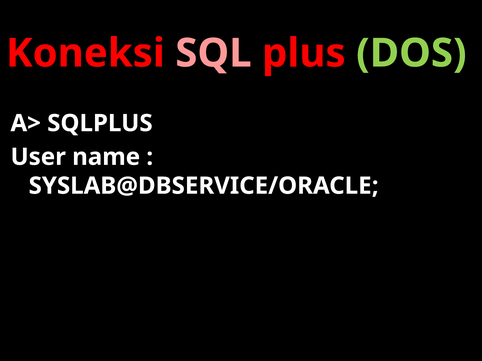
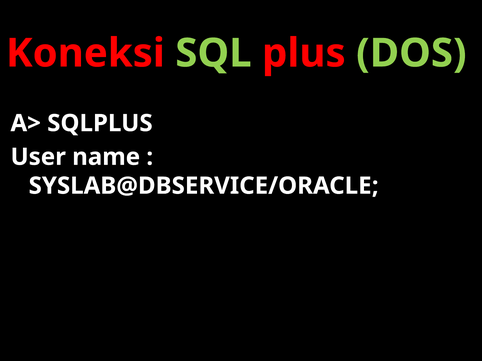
SQL colour: pink -> light green
